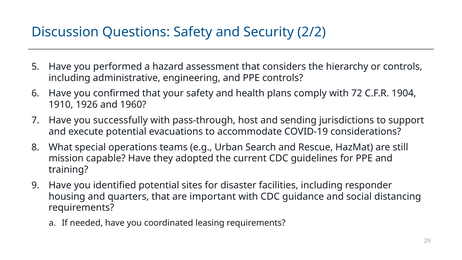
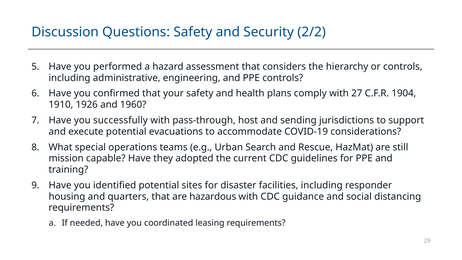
72: 72 -> 27
important: important -> hazardous
